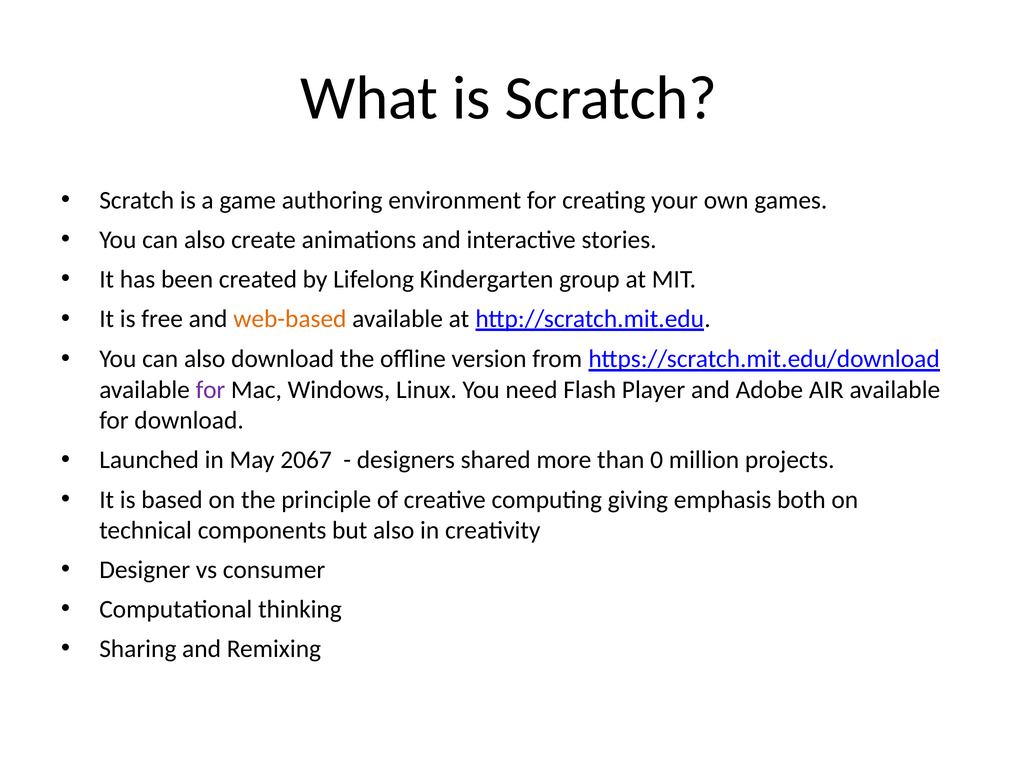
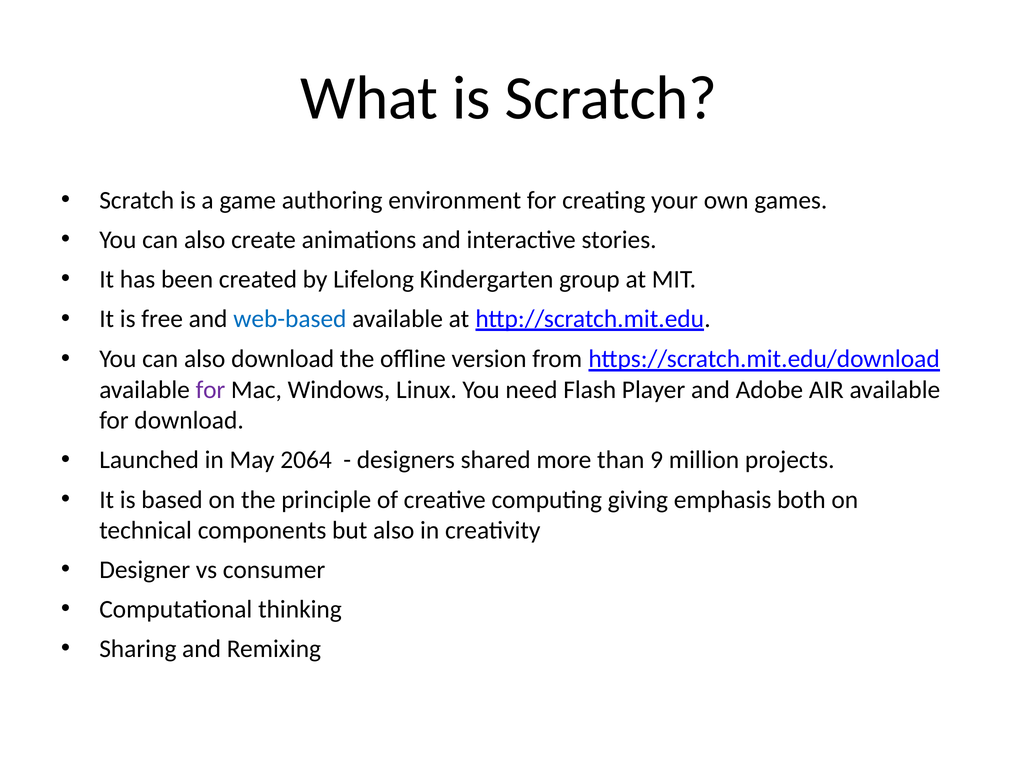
web-based colour: orange -> blue
2067: 2067 -> 2064
0: 0 -> 9
